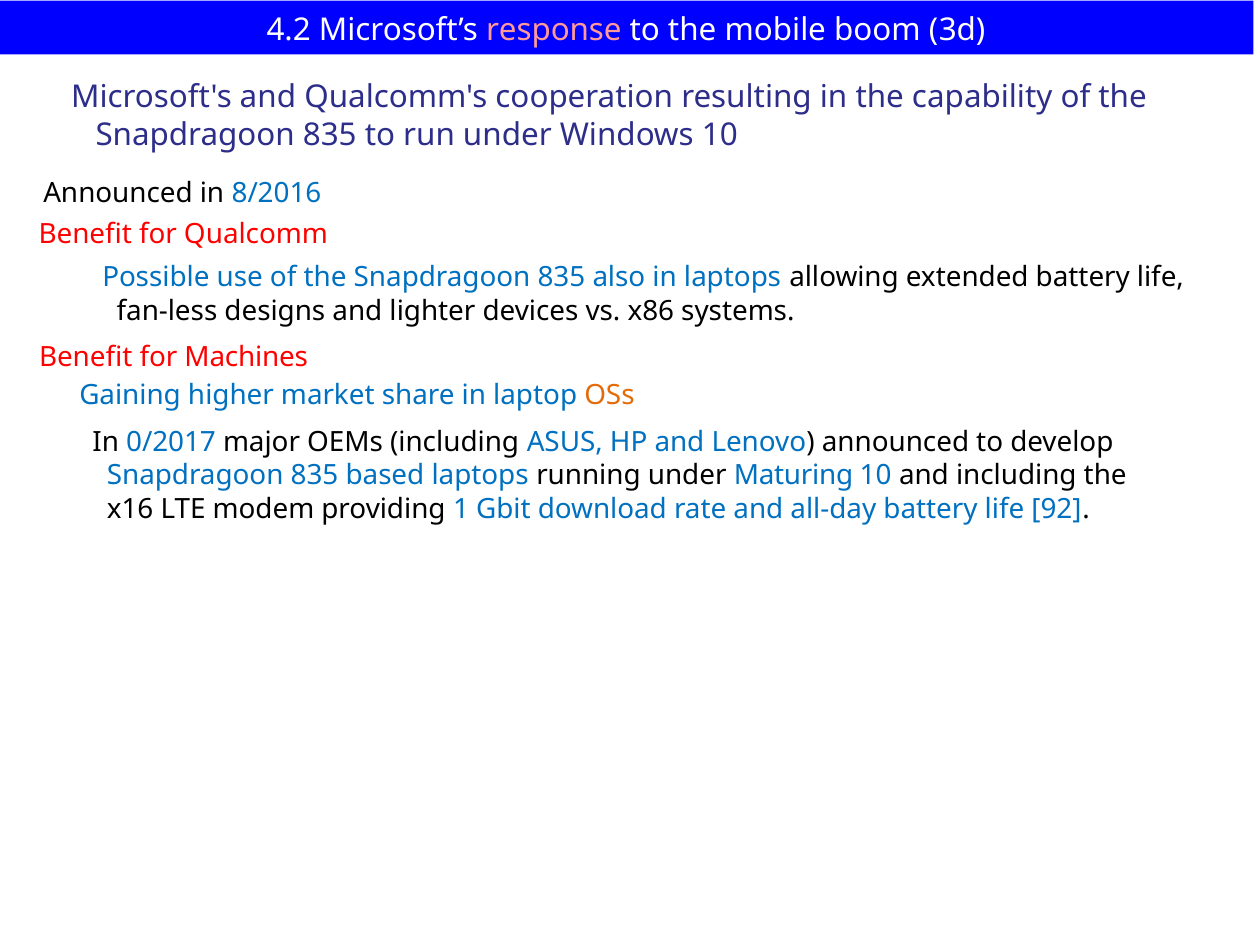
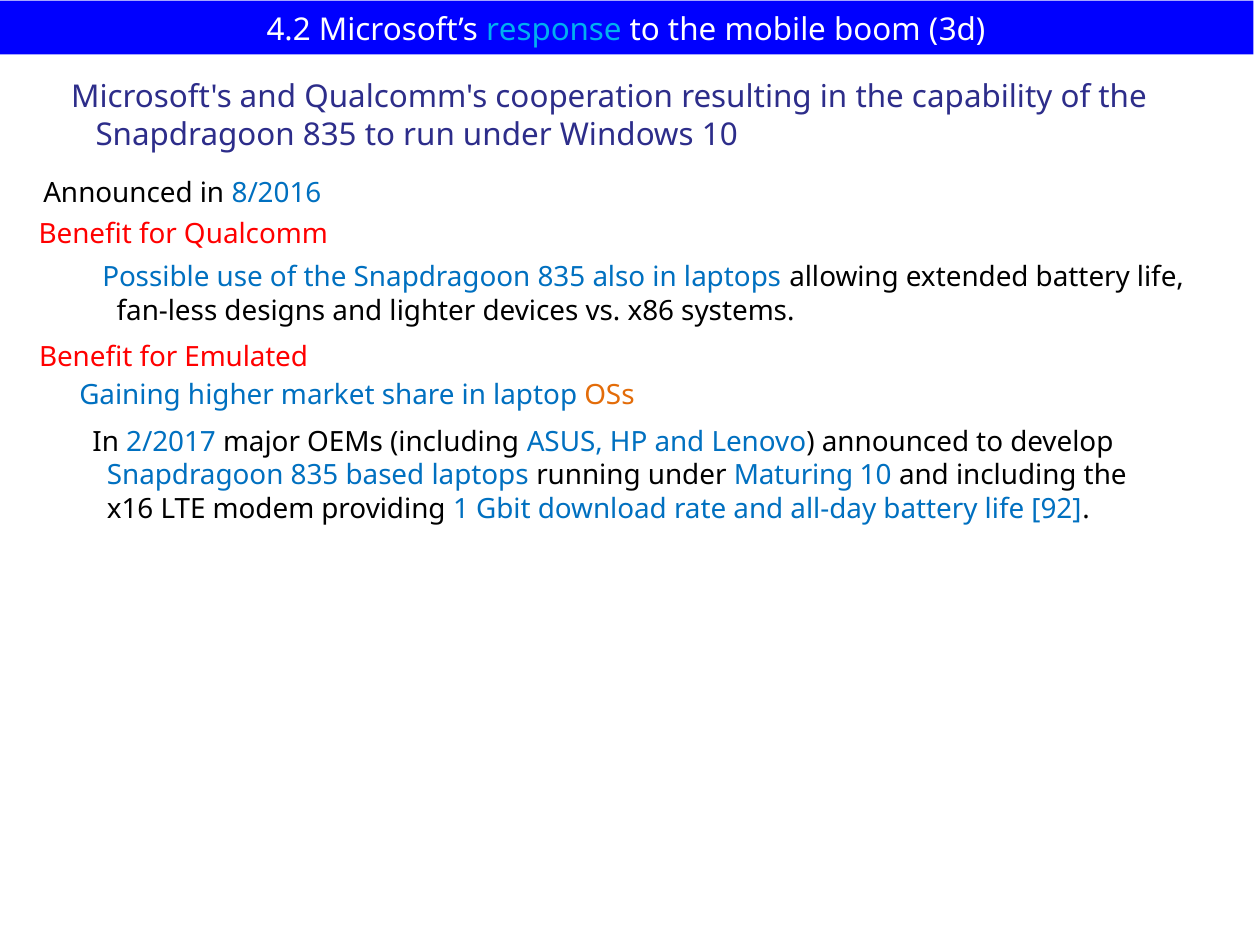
response colour: pink -> light blue
Machines: Machines -> Emulated
0/2017: 0/2017 -> 2/2017
